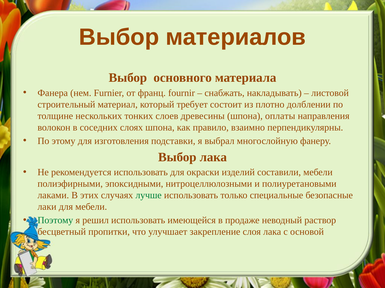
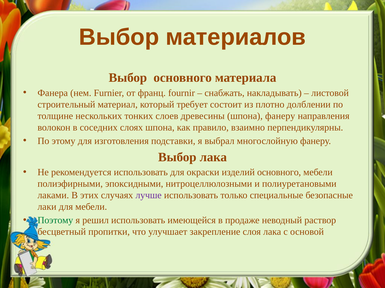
шпона оплаты: оплаты -> фанеру
изделий составили: составили -> основного
лучше colour: green -> purple
